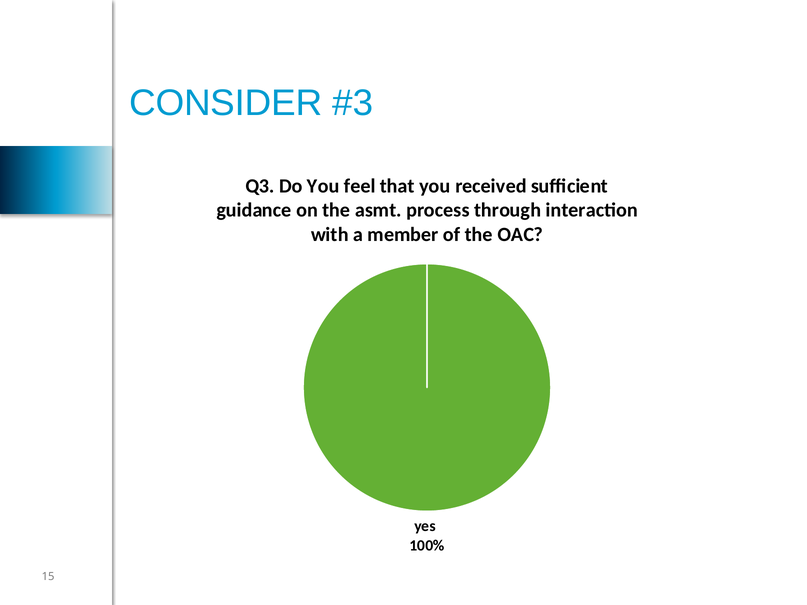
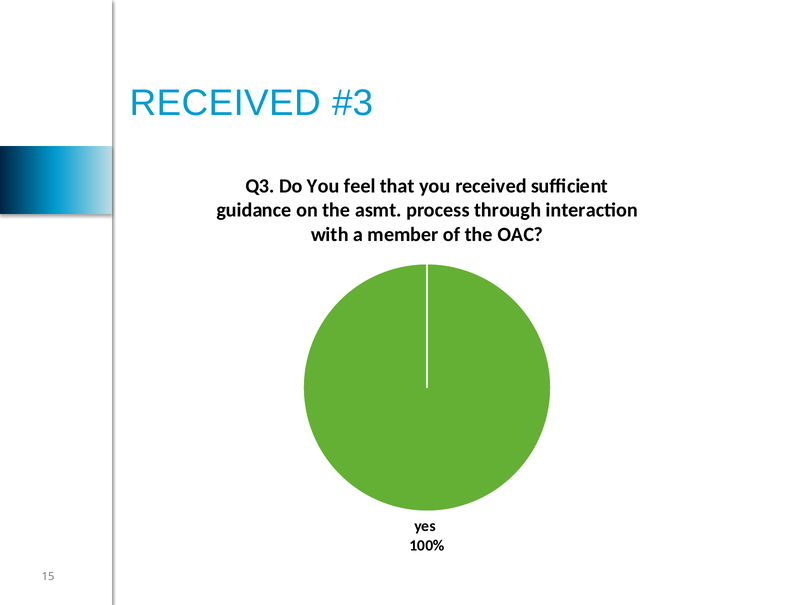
CONSIDER at (226, 103): CONSIDER -> RECEIVED
